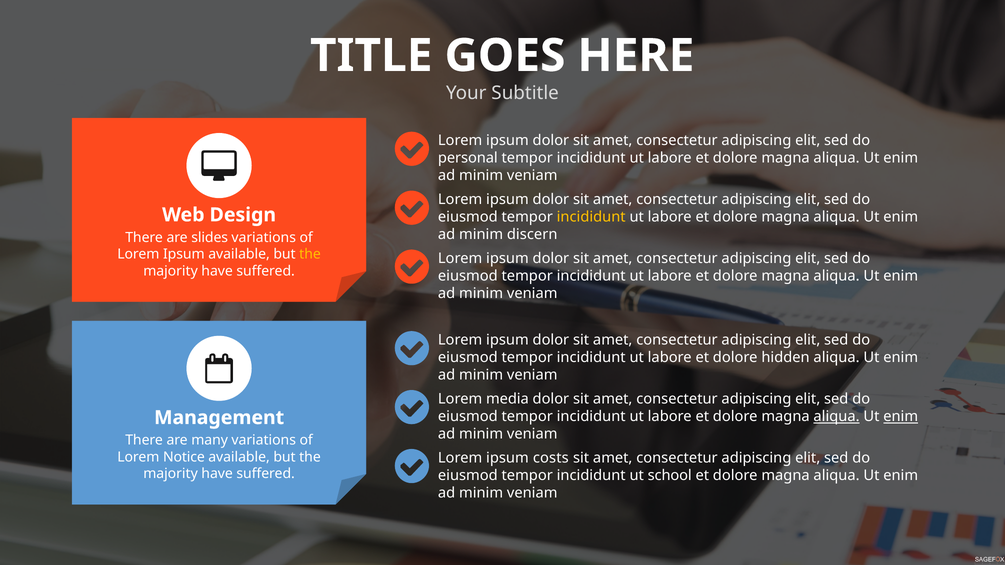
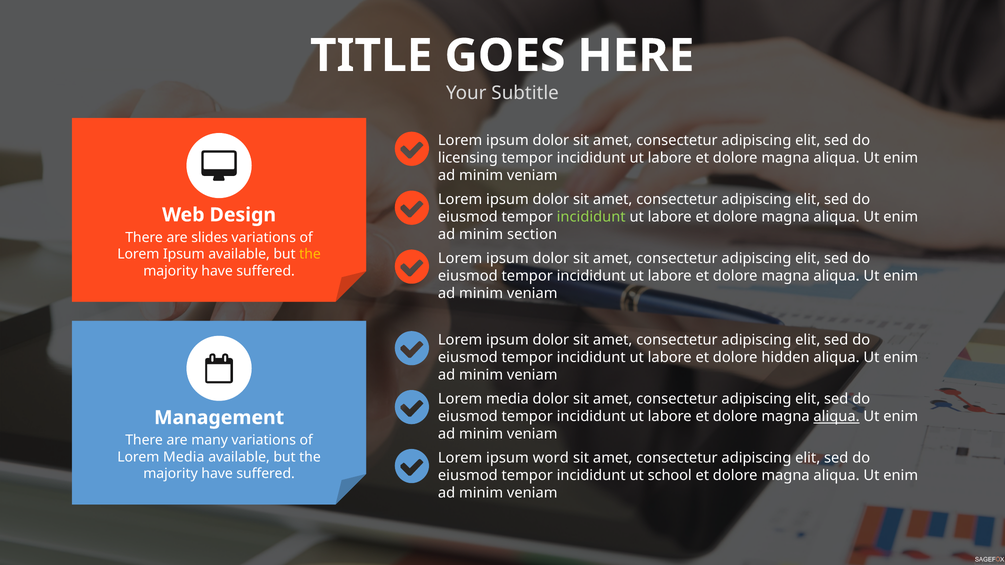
personal: personal -> licensing
incididunt at (591, 217) colour: yellow -> light green
discern: discern -> section
enim at (901, 417) underline: present -> none
Notice at (184, 457): Notice -> Media
costs: costs -> word
